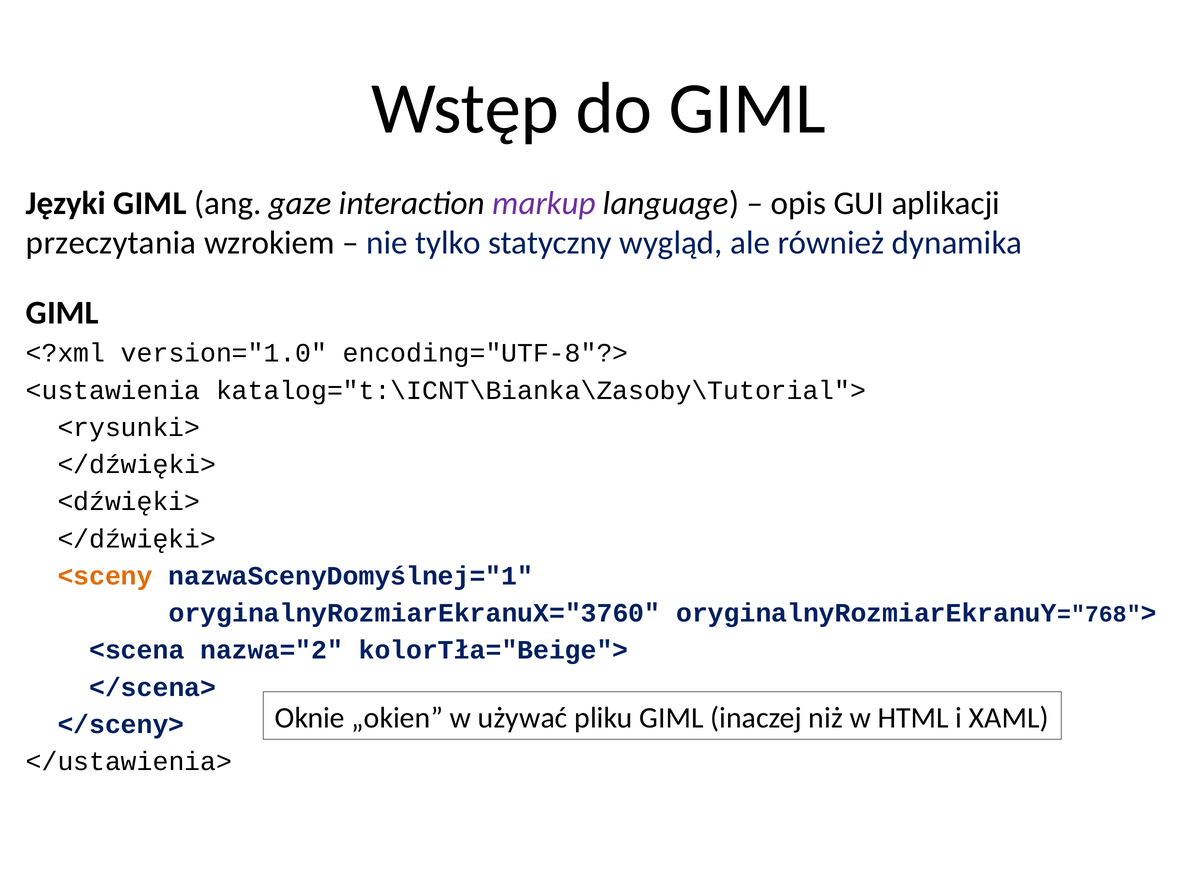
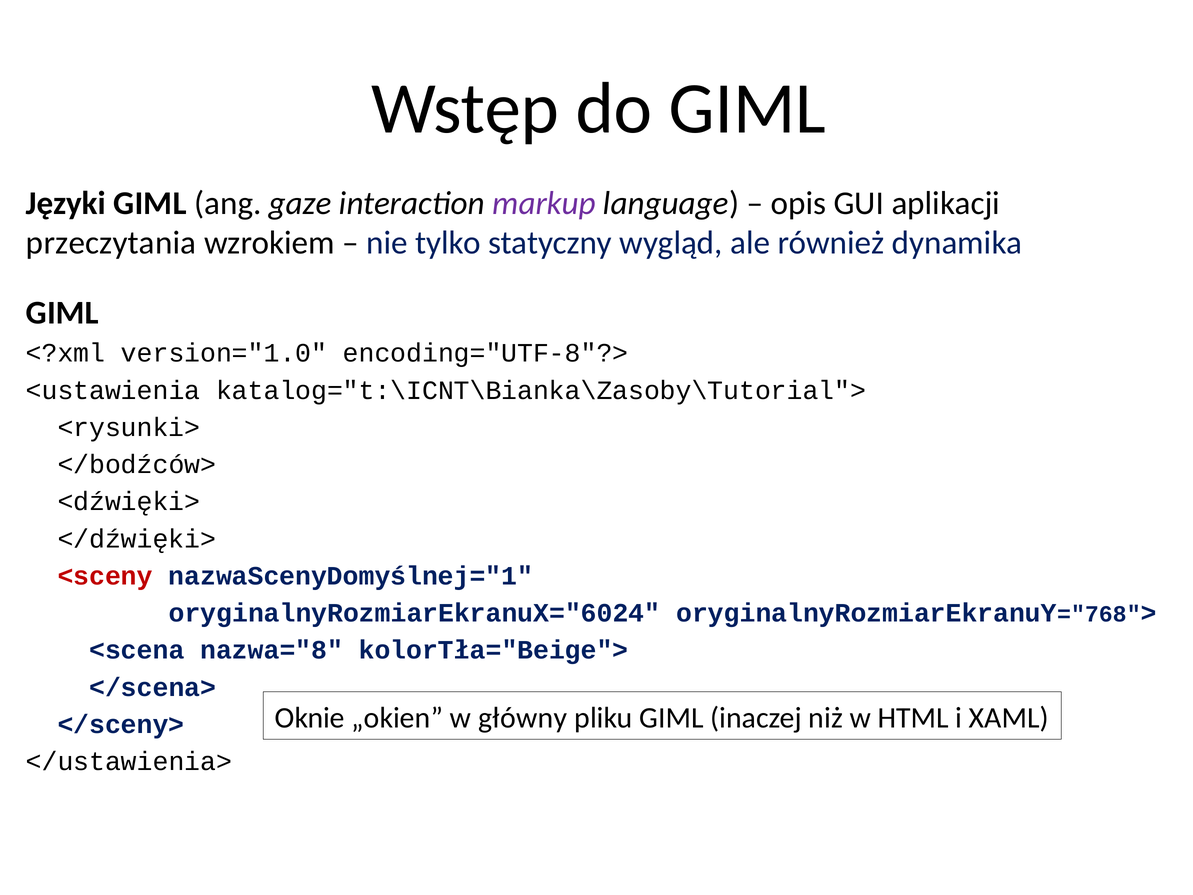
</dźwięki> at (137, 464): </dźwięki> -> </bodźców>
<sceny colour: orange -> red
oryginalnyRozmiarEkranuX="3760: oryginalnyRozmiarEkranuX="3760 -> oryginalnyRozmiarEkranuX="6024
nazwa="2: nazwa="2 -> nazwa="8
używać: używać -> główny
